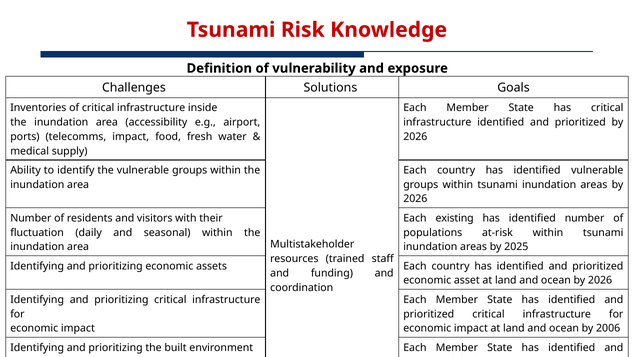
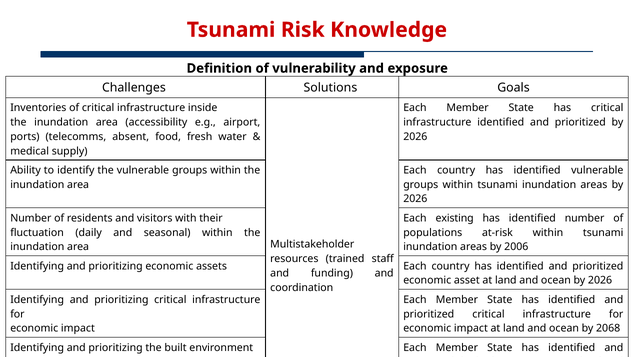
telecomms impact: impact -> absent
2025: 2025 -> 2006
2006: 2006 -> 2068
